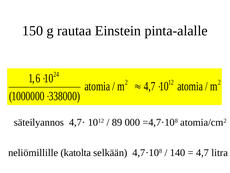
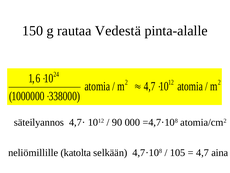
Einstein: Einstein -> Vedestä
89: 89 -> 90
140: 140 -> 105
litra: litra -> aina
